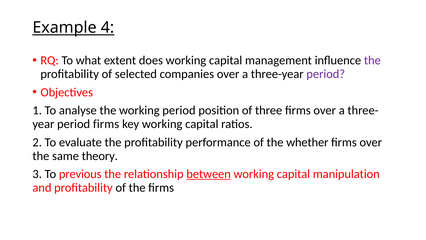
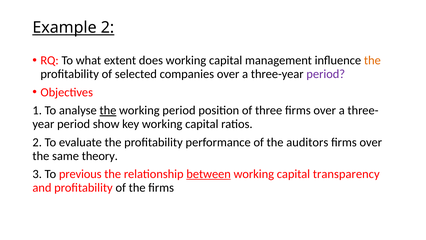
Example 4: 4 -> 2
the at (372, 60) colour: purple -> orange
the at (108, 110) underline: none -> present
period firms: firms -> show
whether: whether -> auditors
manipulation: manipulation -> transparency
